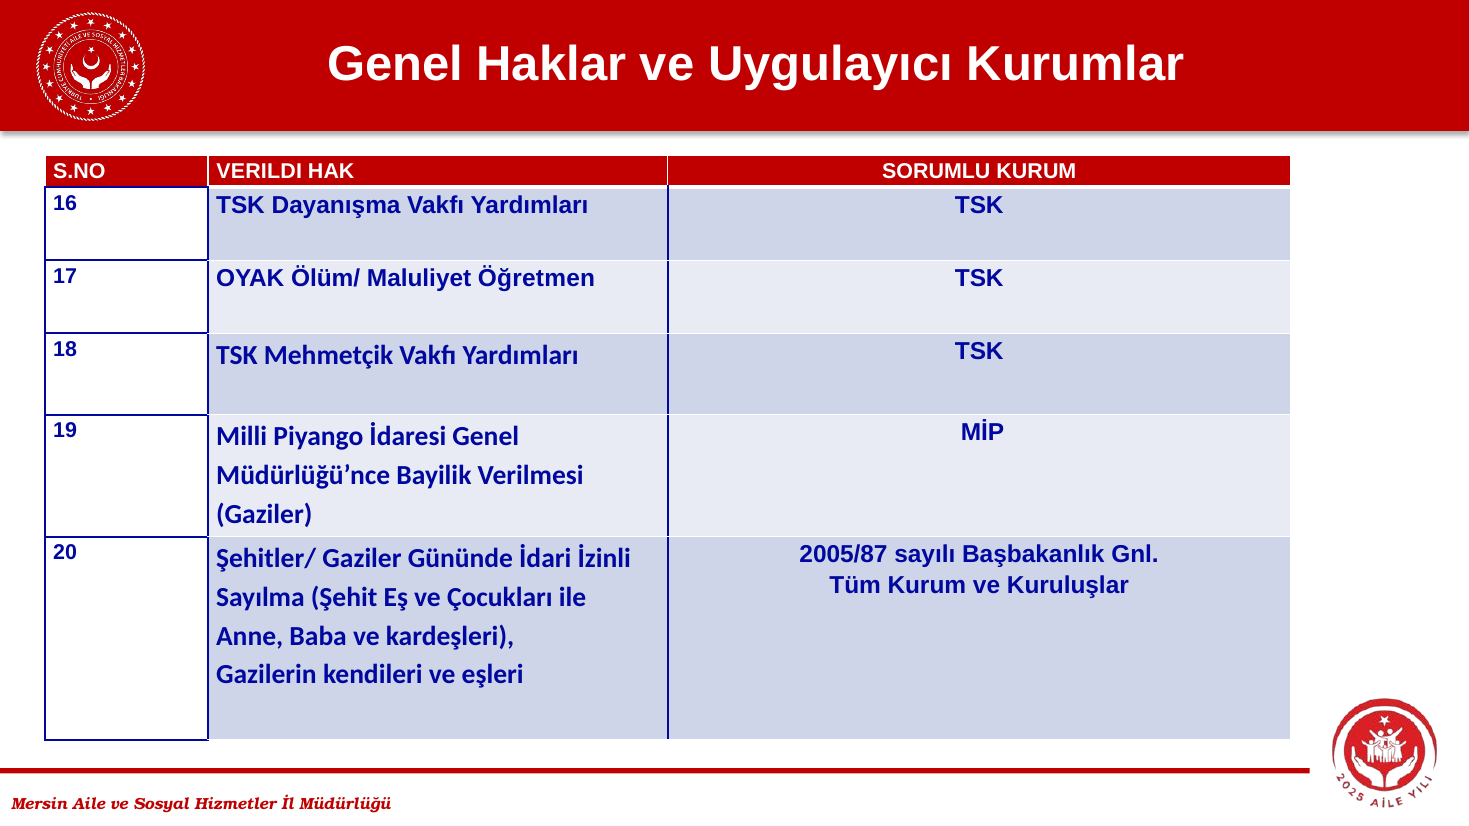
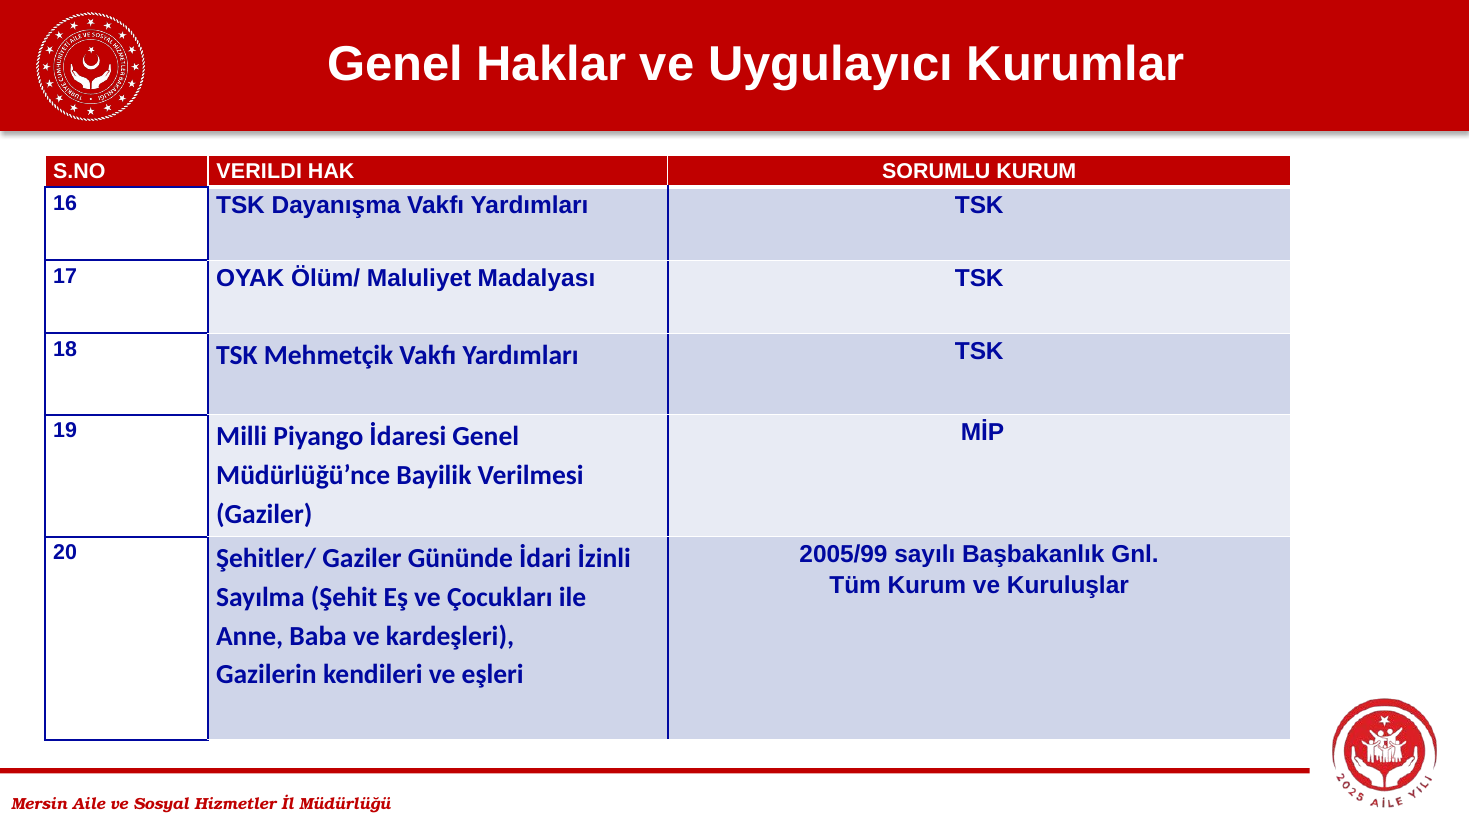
Öğretmen: Öğretmen -> Madalyası
2005/87: 2005/87 -> 2005/99
